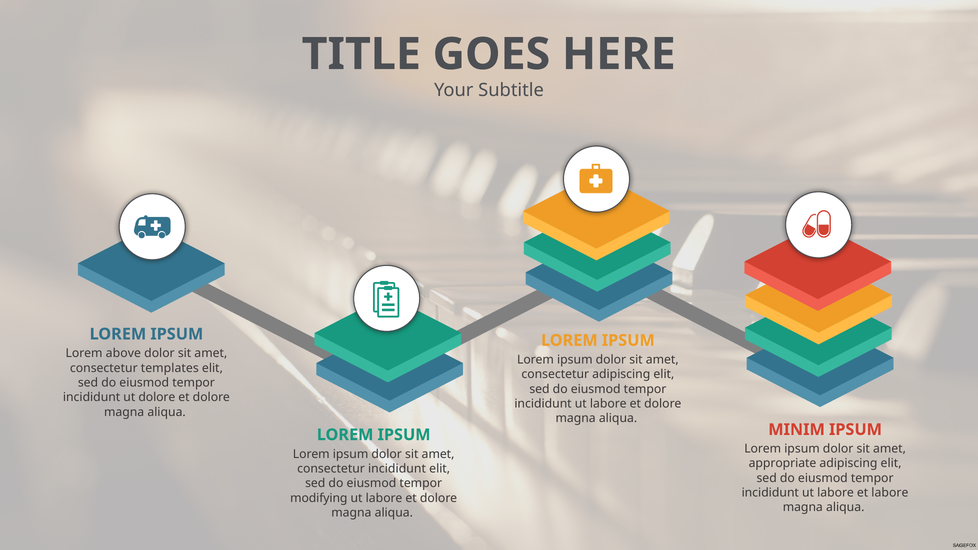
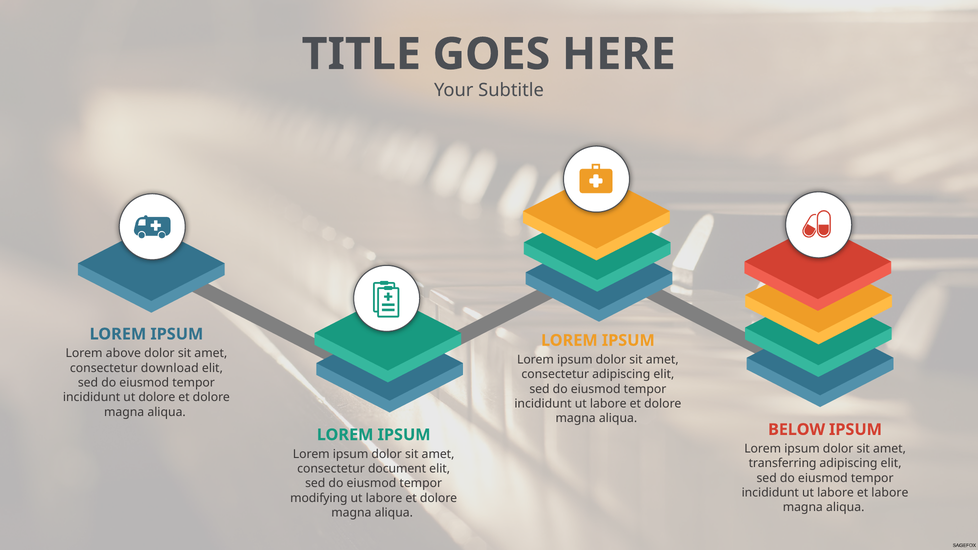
templates: templates -> download
MINIM: MINIM -> BELOW
appropriate: appropriate -> transferring
consectetur incididunt: incididunt -> document
